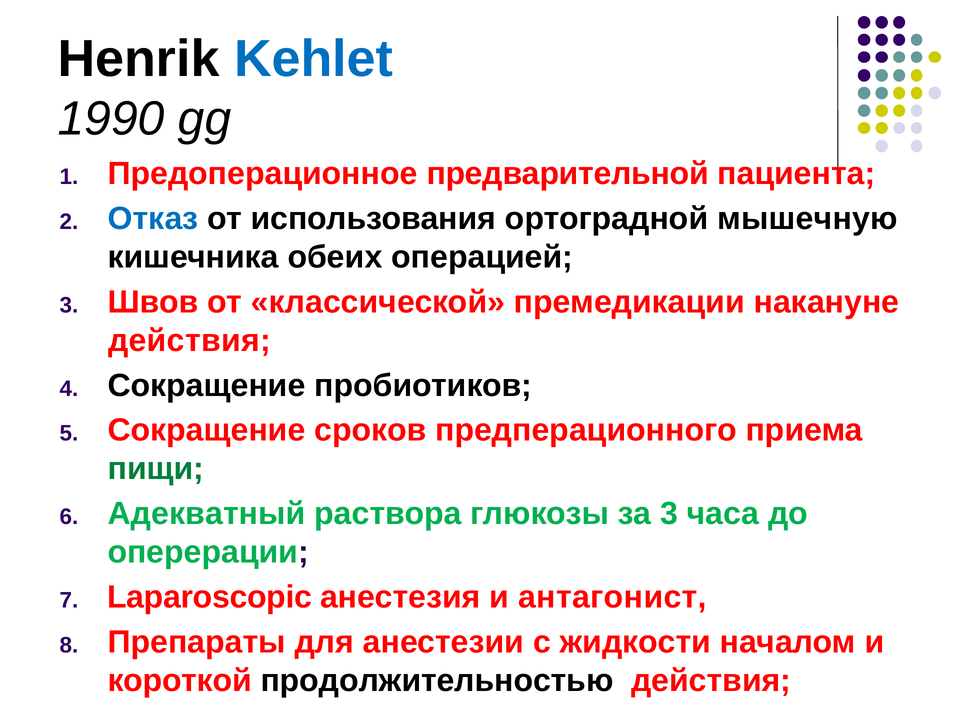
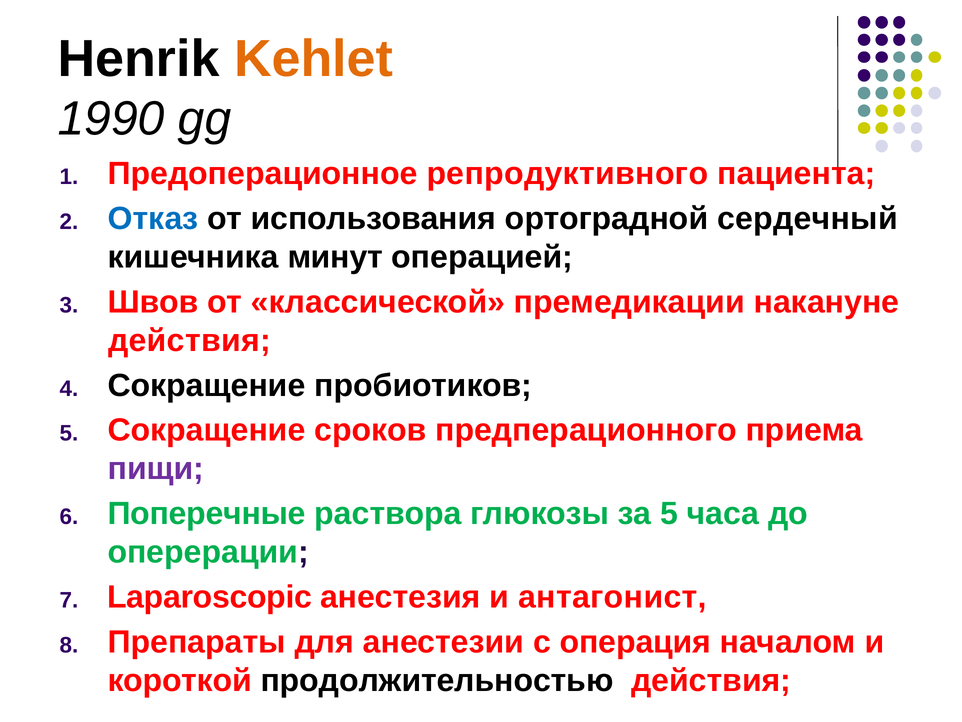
Kehlet colour: blue -> orange
предварительной: предварительной -> репродуктивного
мышечную: мышечную -> сердечный
обеих: обеих -> минут
пищи colour: green -> purple
Адекватный: Адекватный -> Поперечные
за 3: 3 -> 5
жидкости: жидкости -> операция
